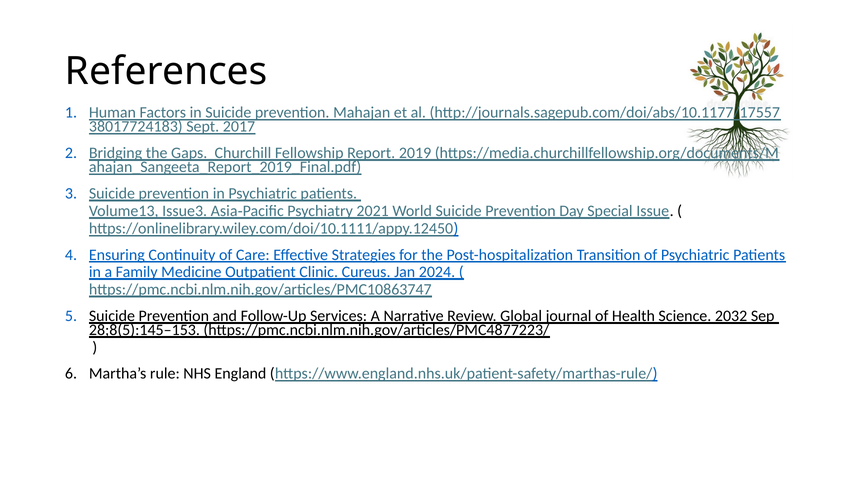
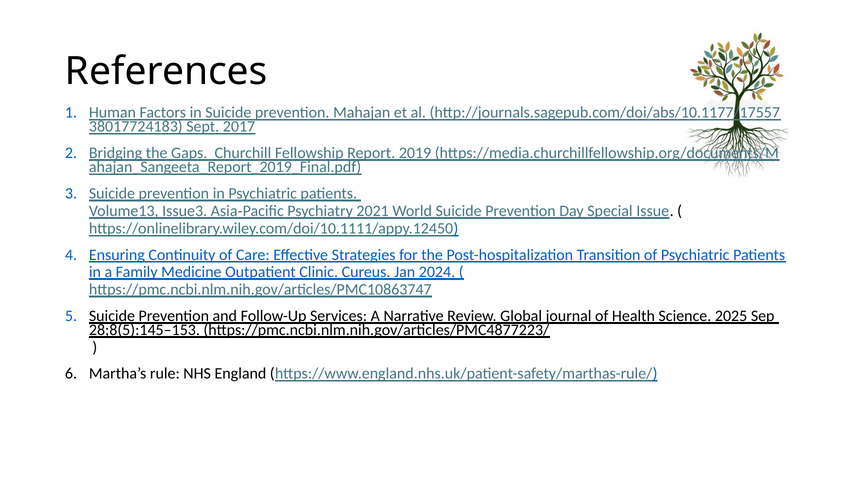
2032: 2032 -> 2025
